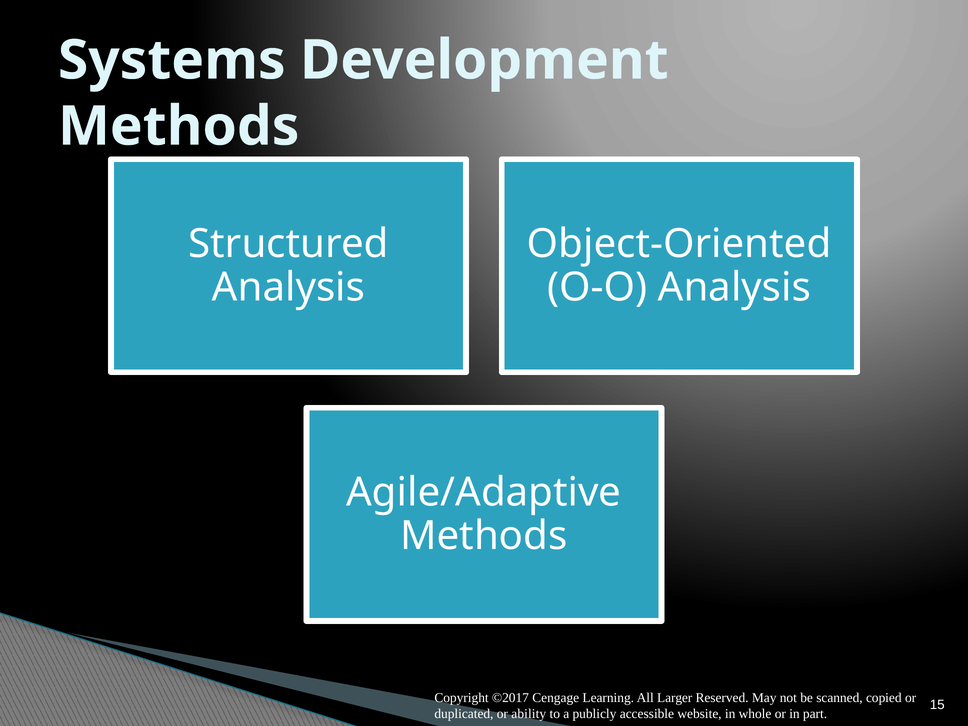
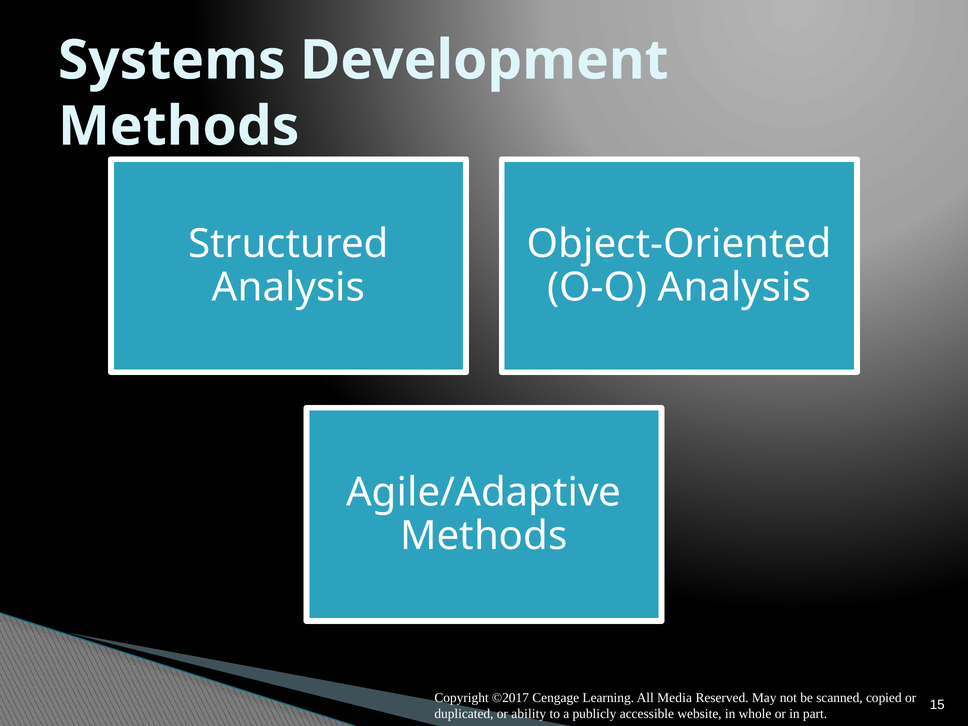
Larger: Larger -> Media
